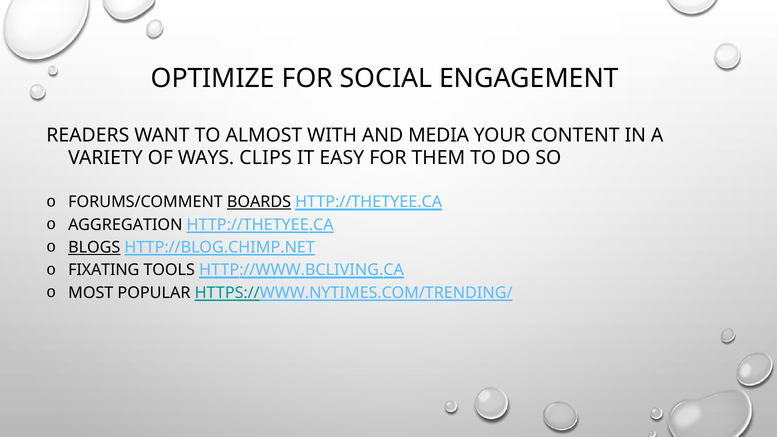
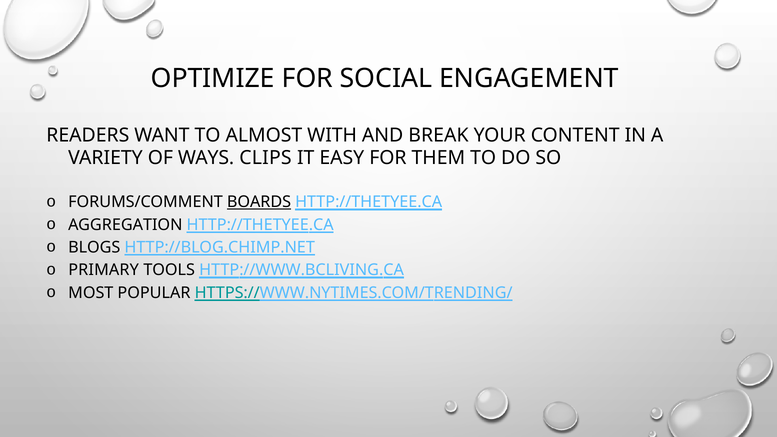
MEDIA: MEDIA -> BREAK
BLOGS underline: present -> none
FIXATING: FIXATING -> PRIMARY
